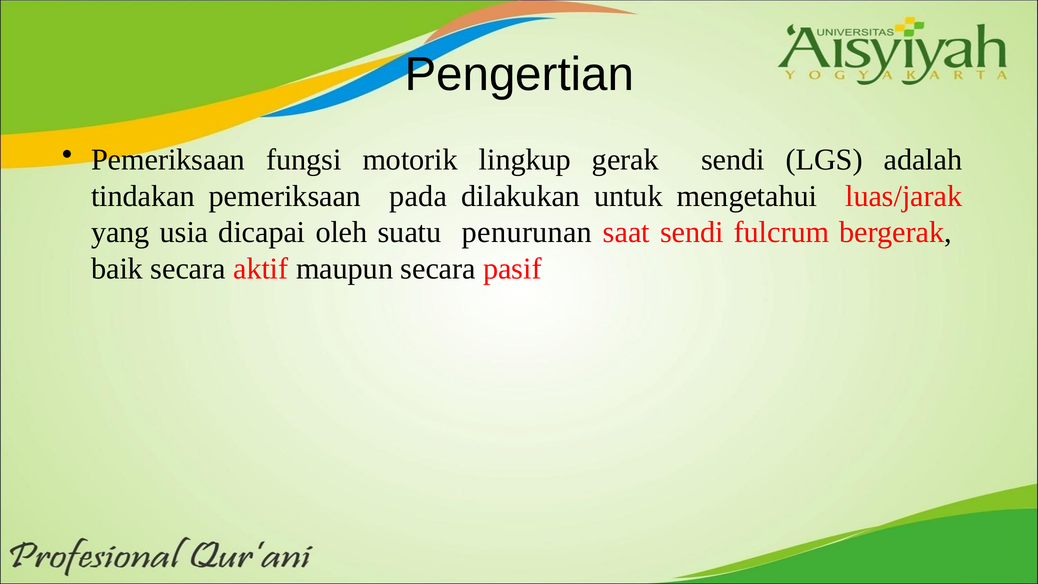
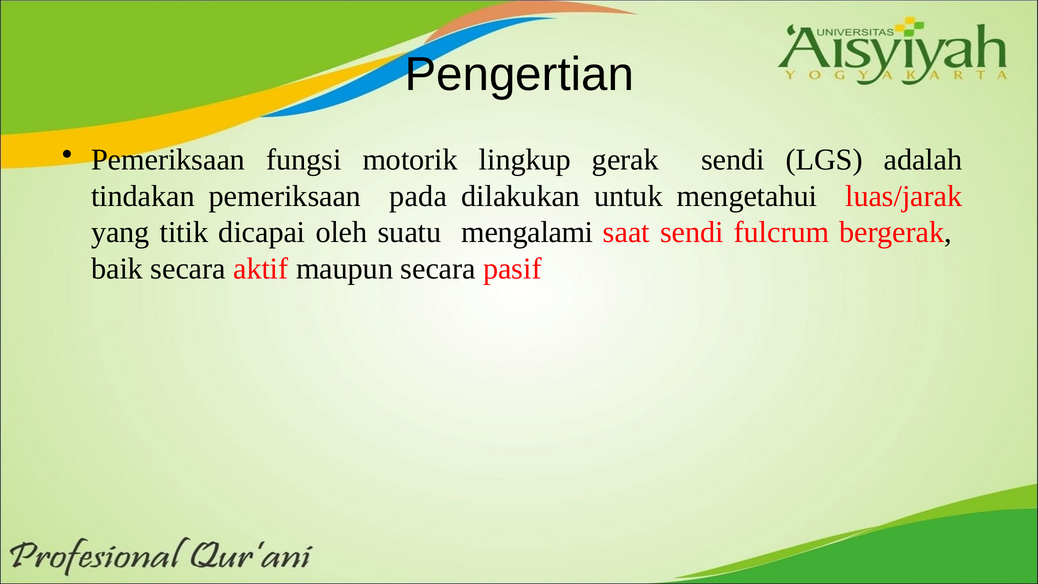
usia: usia -> titik
penurunan: penurunan -> mengalami
